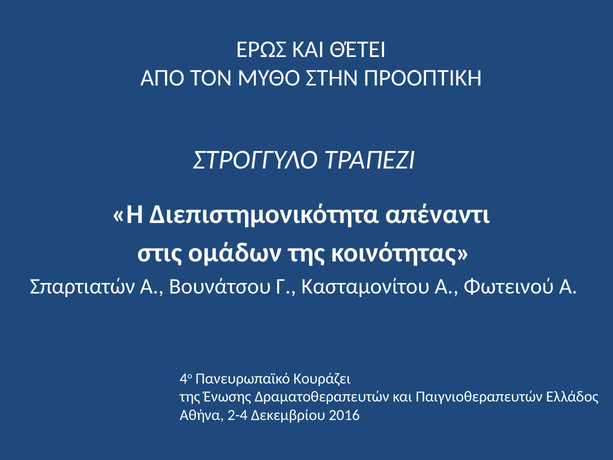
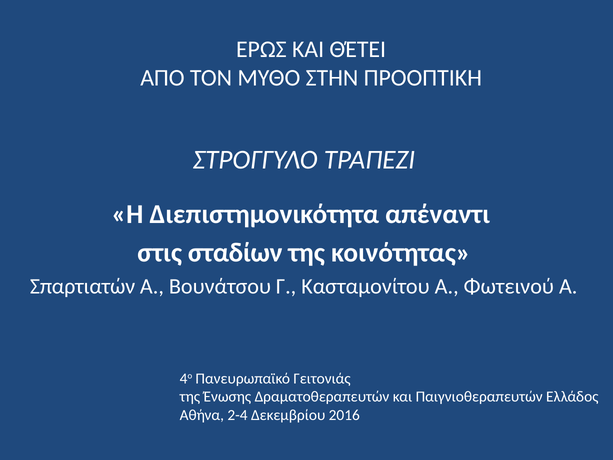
ομάδων: ομάδων -> σταδίων
Κουράζει: Κουράζει -> Γειτονιάς
